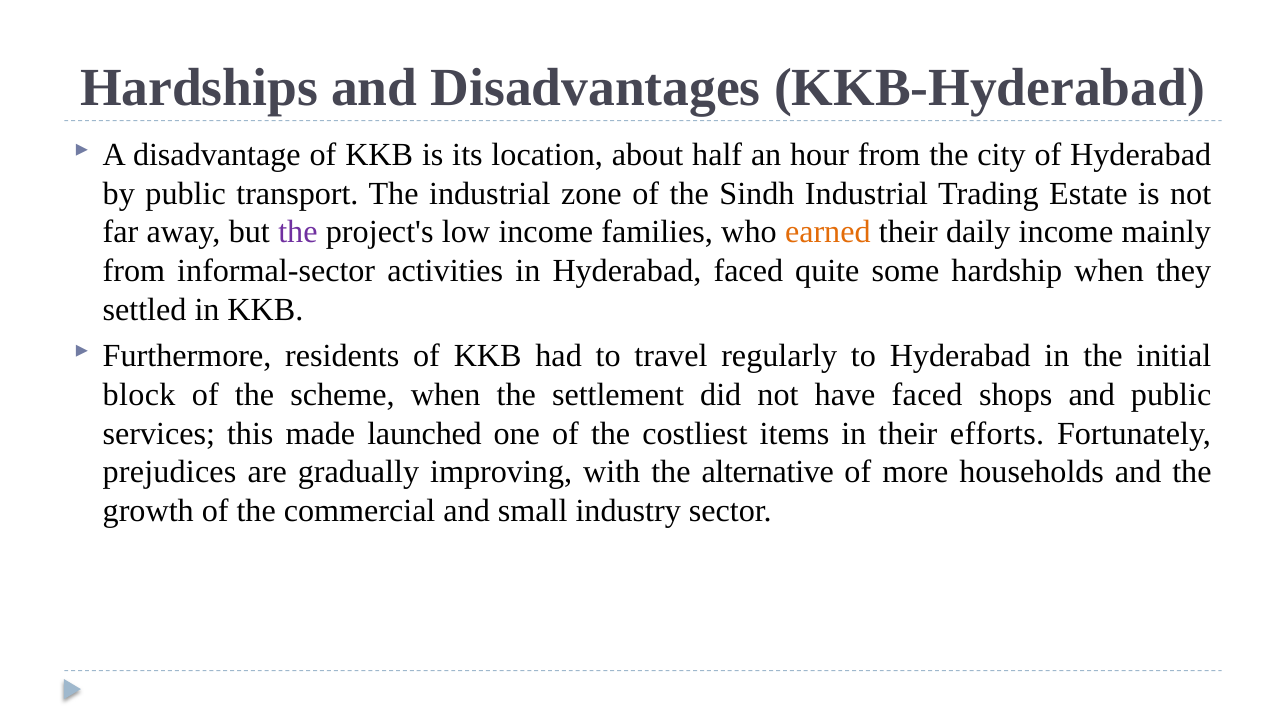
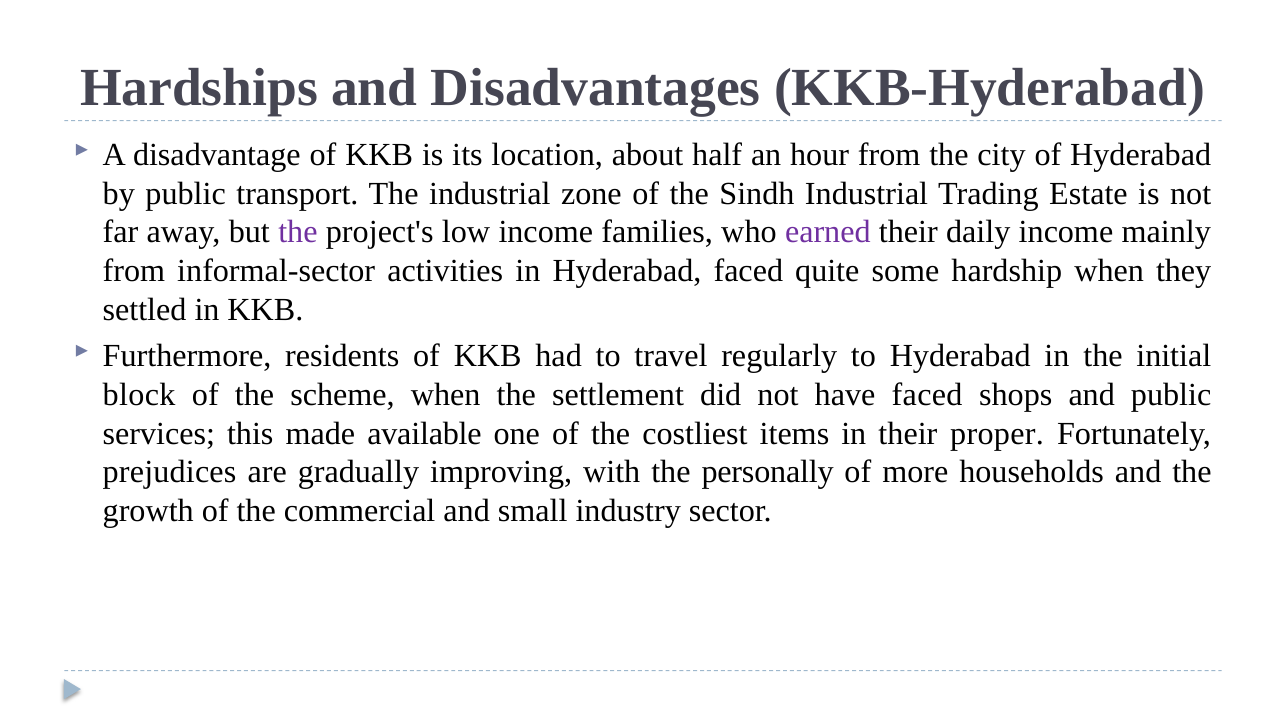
earned colour: orange -> purple
launched: launched -> available
efforts: efforts -> proper
alternative: alternative -> personally
